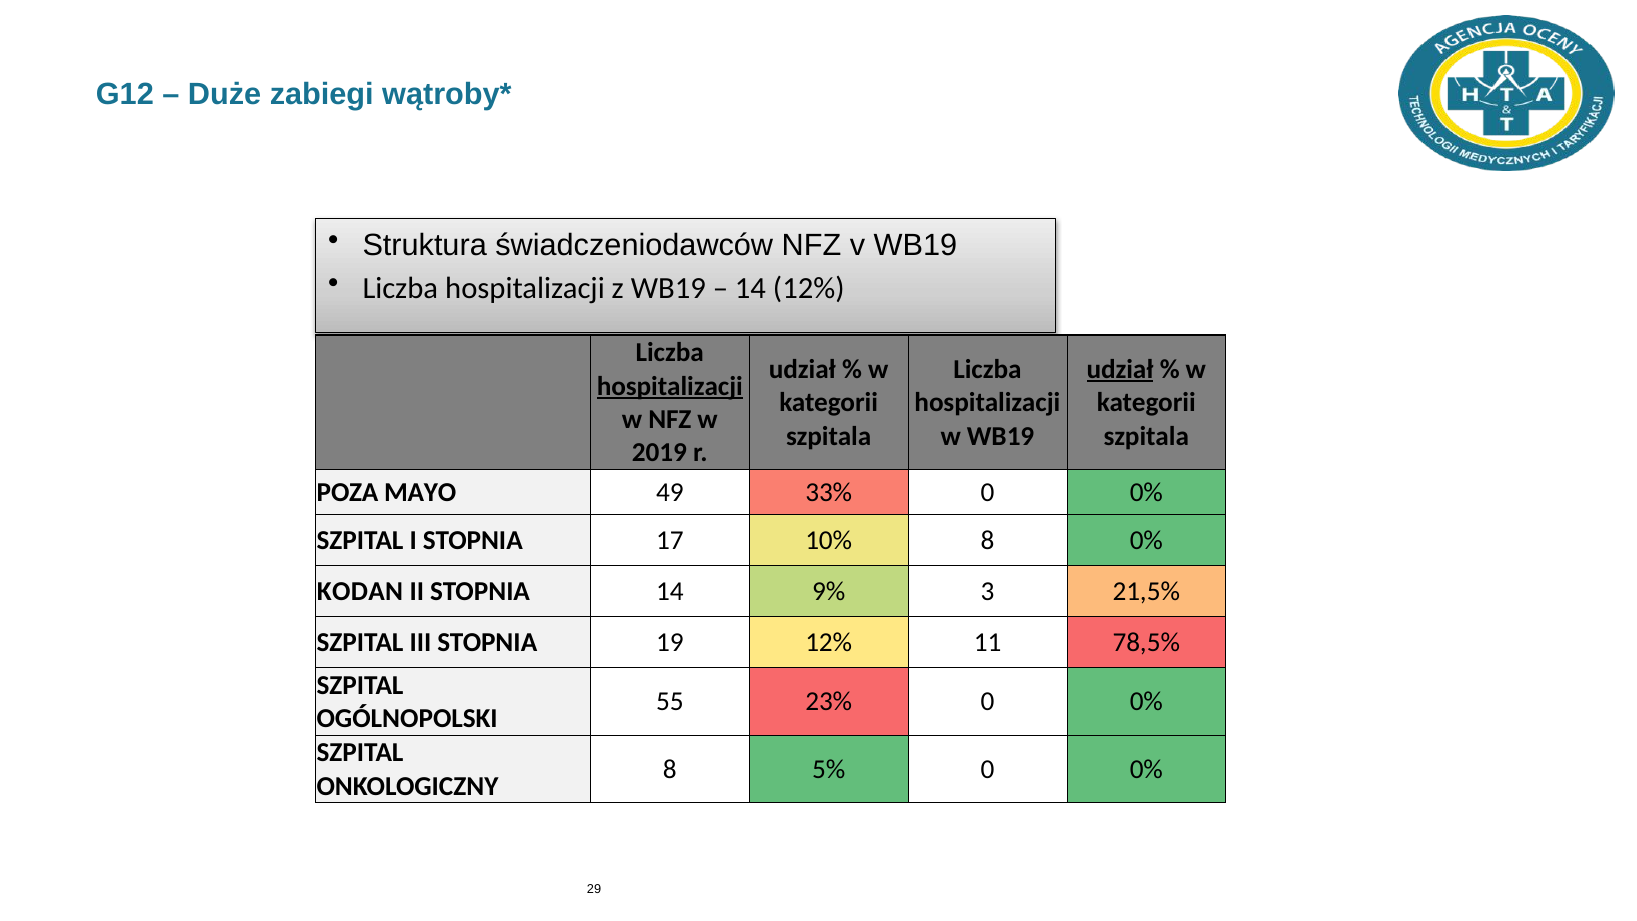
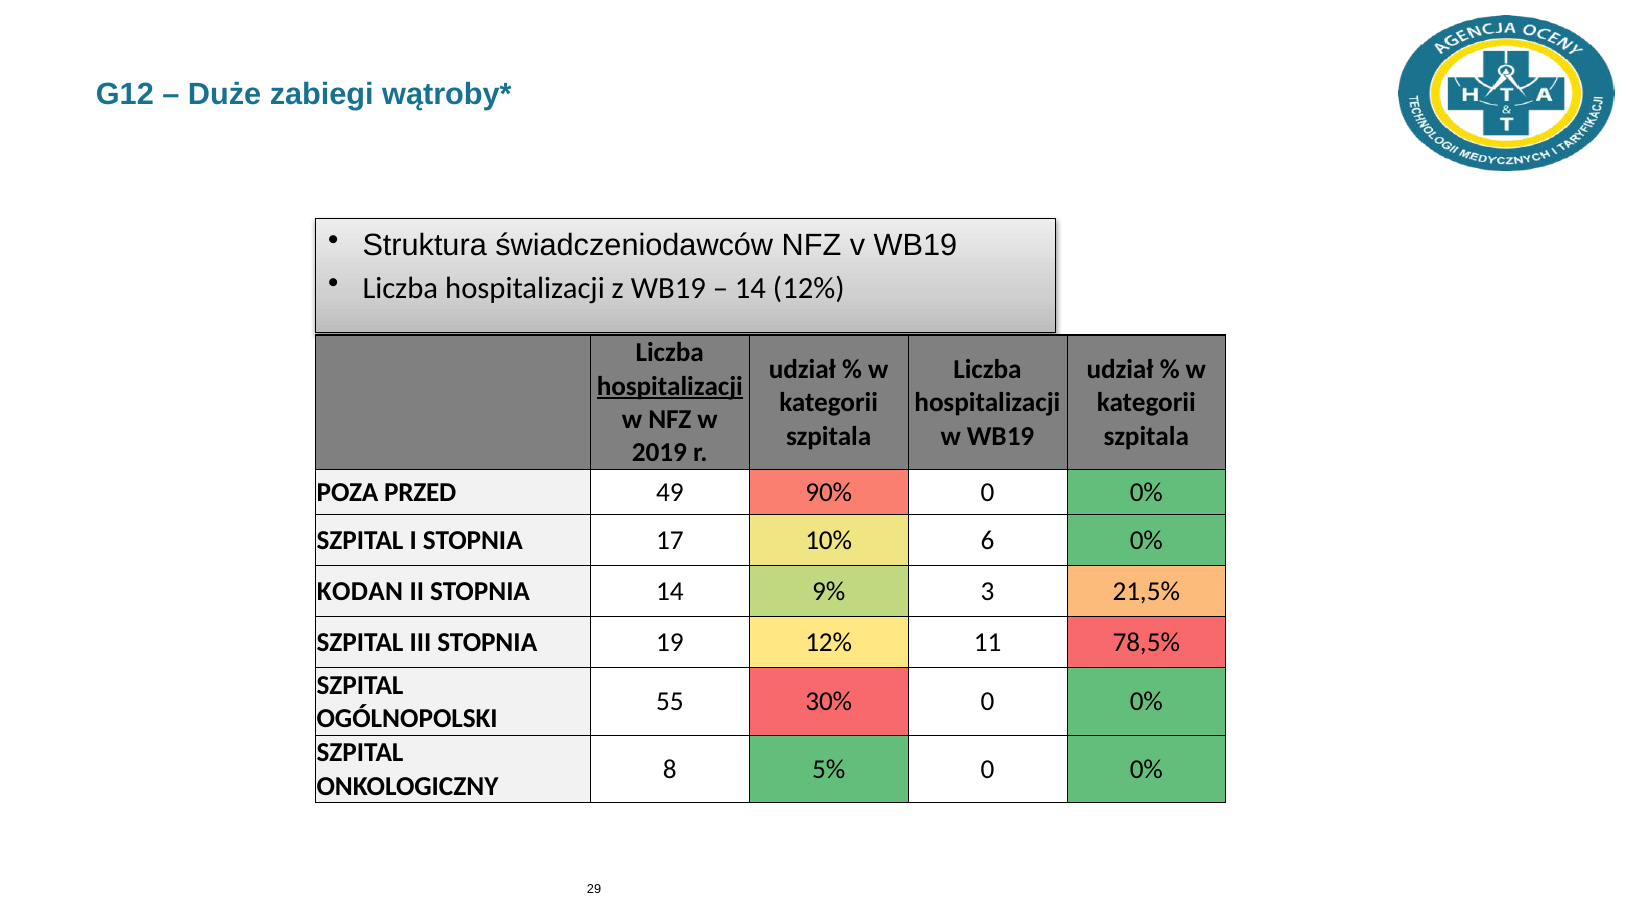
udział at (1120, 369) underline: present -> none
MAYO: MAYO -> PRZED
33%: 33% -> 90%
10% 8: 8 -> 6
23%: 23% -> 30%
